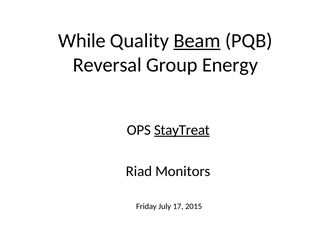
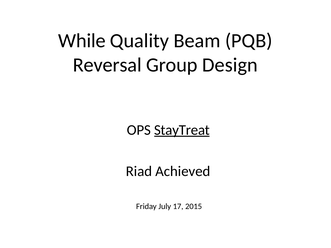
Beam underline: present -> none
Energy: Energy -> Design
Monitors: Monitors -> Achieved
